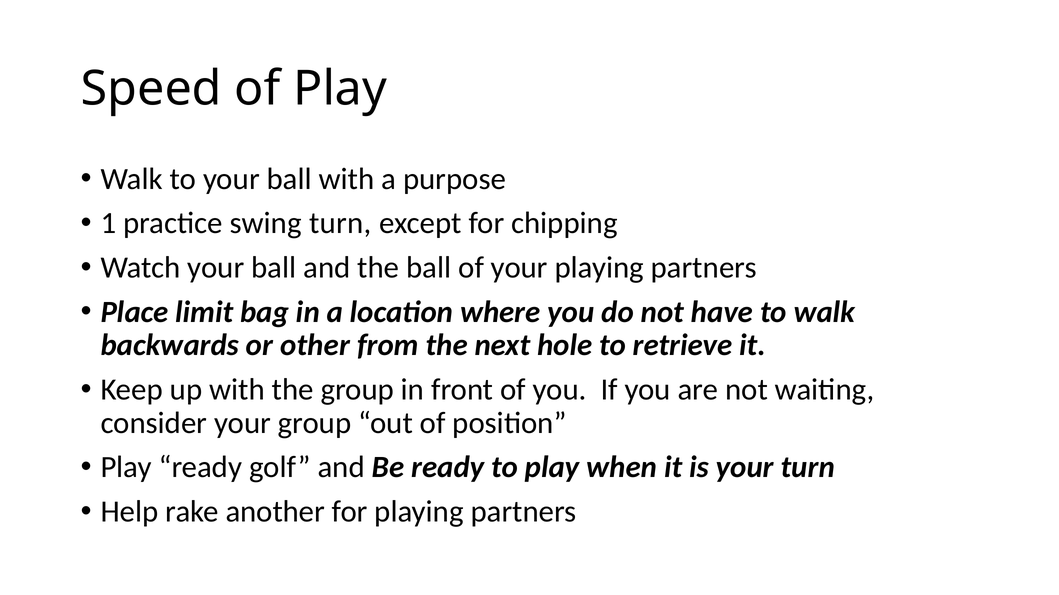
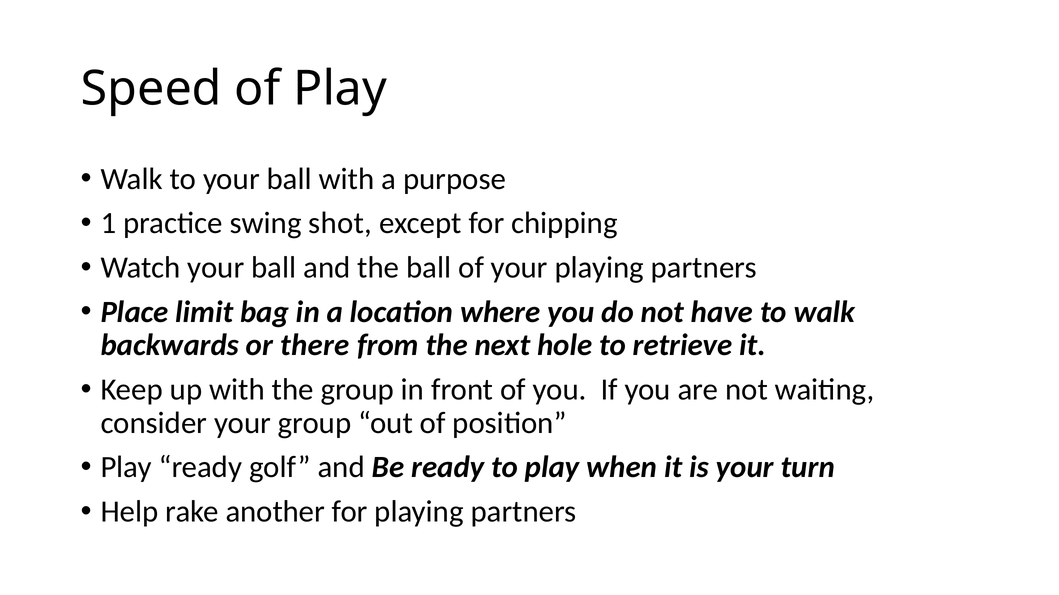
swing turn: turn -> shot
other: other -> there
